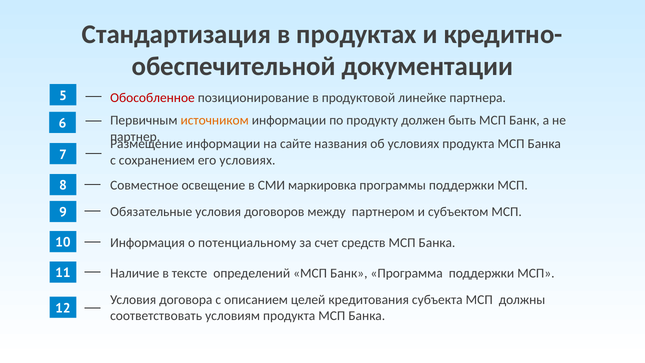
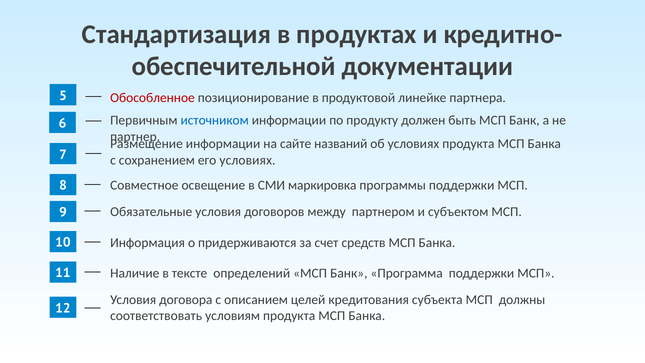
источником colour: orange -> blue
названия: названия -> названий
потенциальному: потенциальному -> придерживаются
